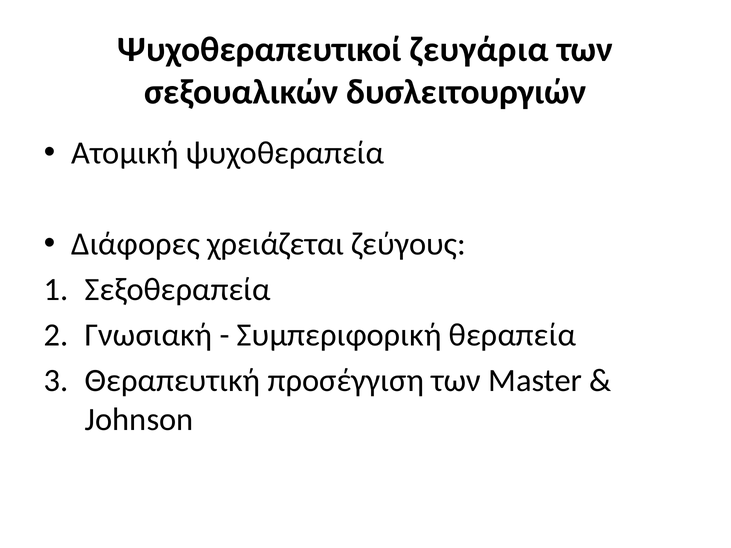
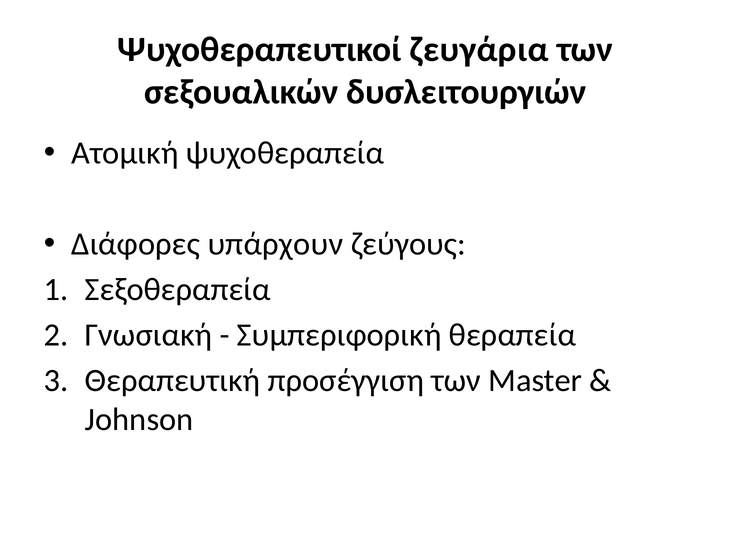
χρειάζεται: χρειάζεται -> υπάρχουν
